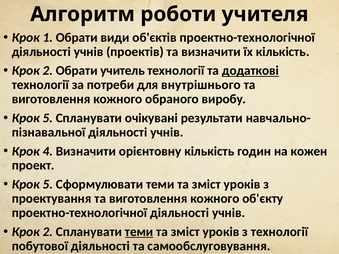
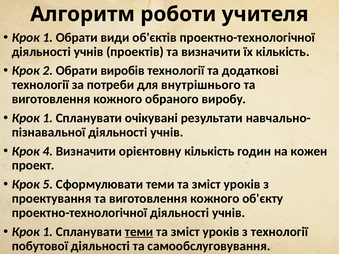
учитель: учитель -> виробів
додаткові underline: present -> none
5 at (48, 118): 5 -> 1
2 at (48, 232): 2 -> 1
